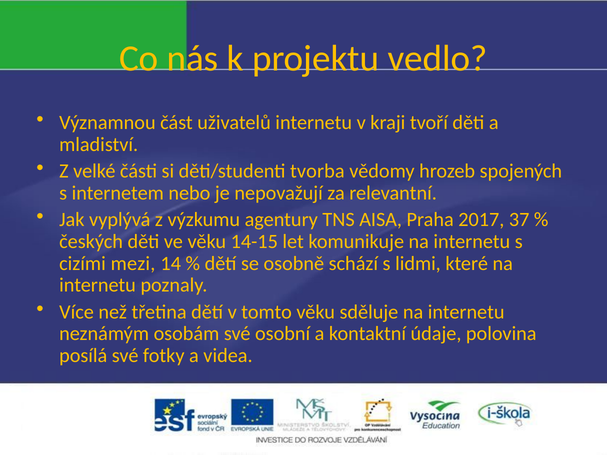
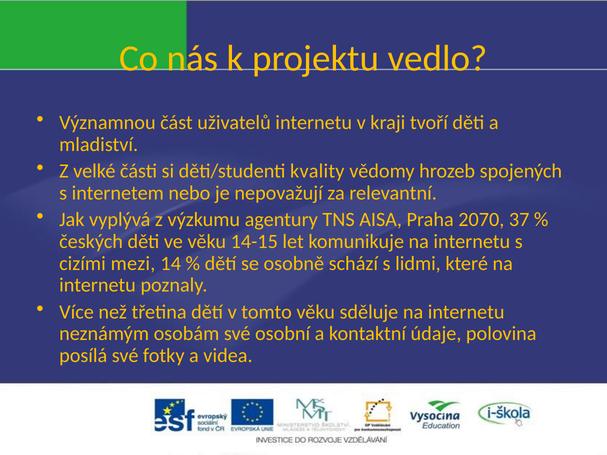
tvorba: tvorba -> kvality
2017: 2017 -> 2070
